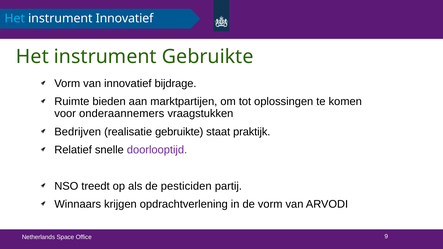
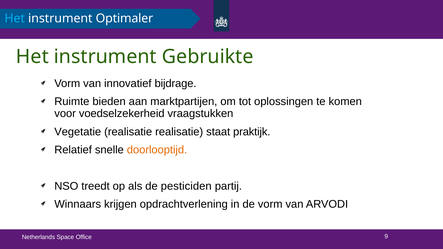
instrument Innovatief: Innovatief -> Optimaler
onderaannemers: onderaannemers -> voedselzekerheid
Bedrijven: Bedrijven -> Vegetatie
realisatie gebruikte: gebruikte -> realisatie
doorlooptijd colour: purple -> orange
